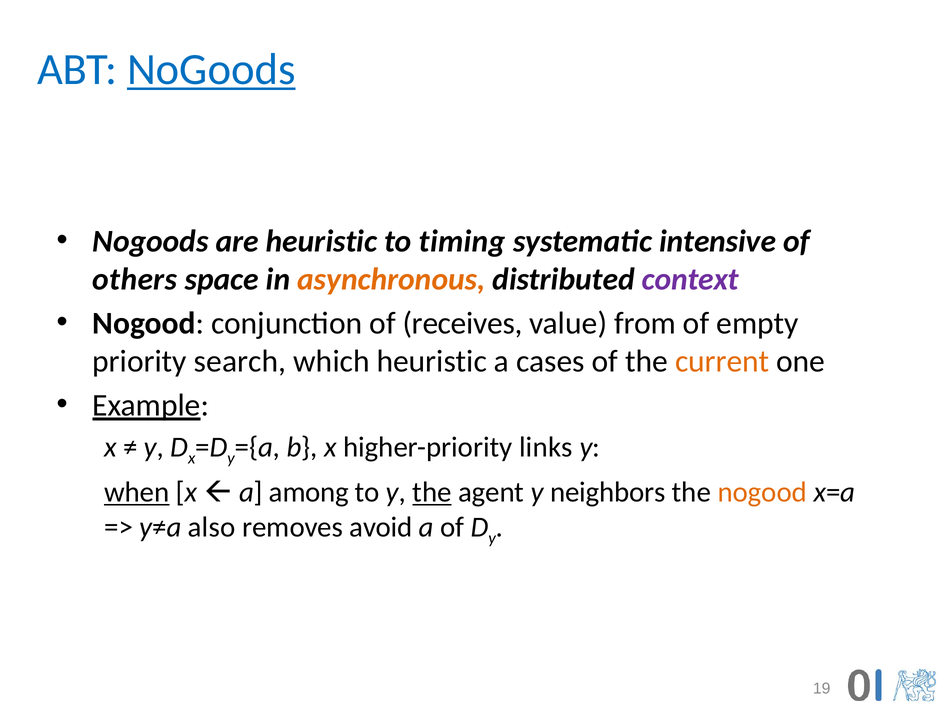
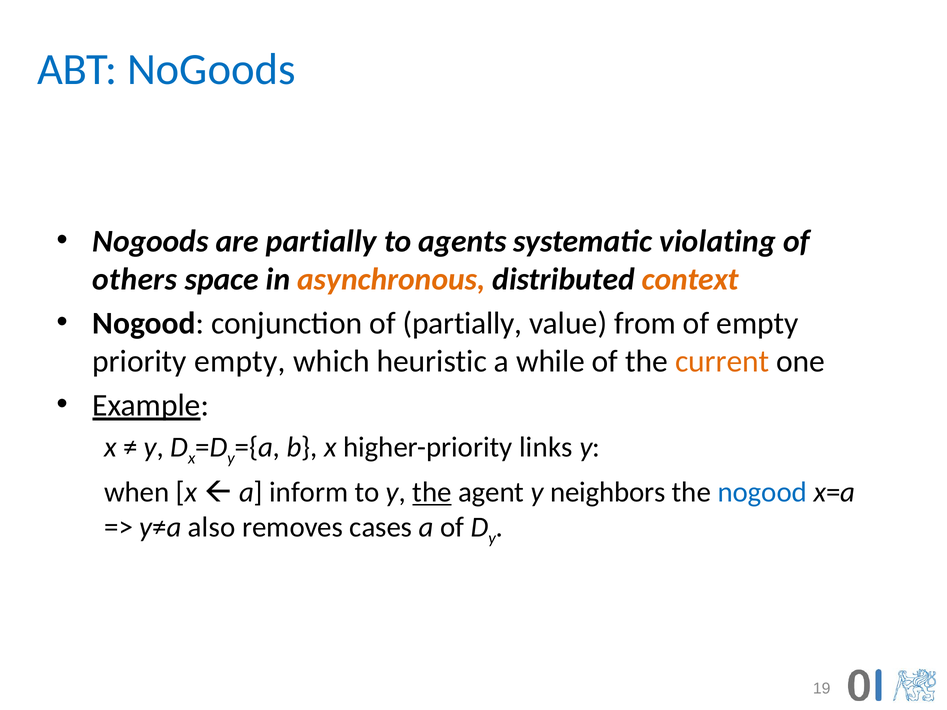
NoGoods at (211, 70) underline: present -> none
are heuristic: heuristic -> partially
timing: timing -> agents
intensive: intensive -> violating
context colour: purple -> orange
of receives: receives -> partially
priority search: search -> empty
cases: cases -> while
when underline: present -> none
among: among -> inform
nogood at (762, 493) colour: orange -> blue
avoid: avoid -> cases
